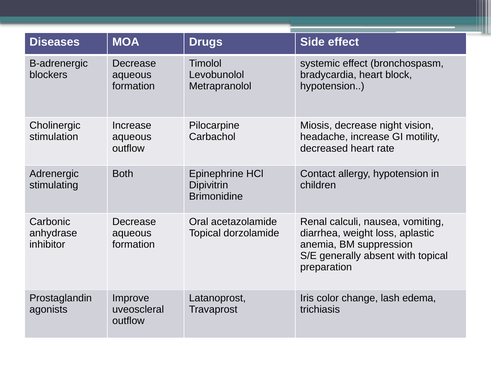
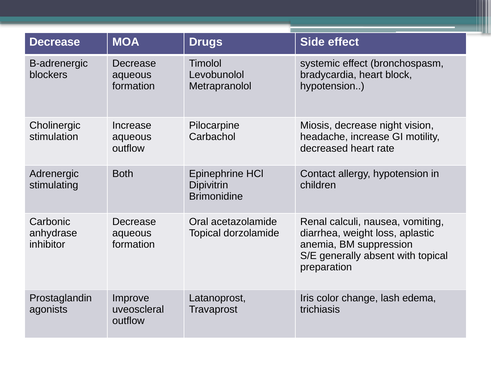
Diseases at (55, 42): Diseases -> Decrease
